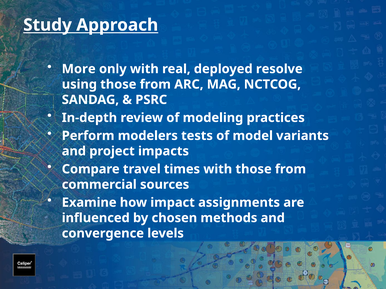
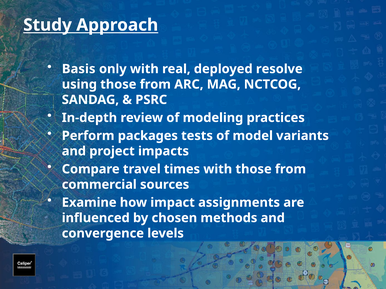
More: More -> Basis
modelers: modelers -> packages
